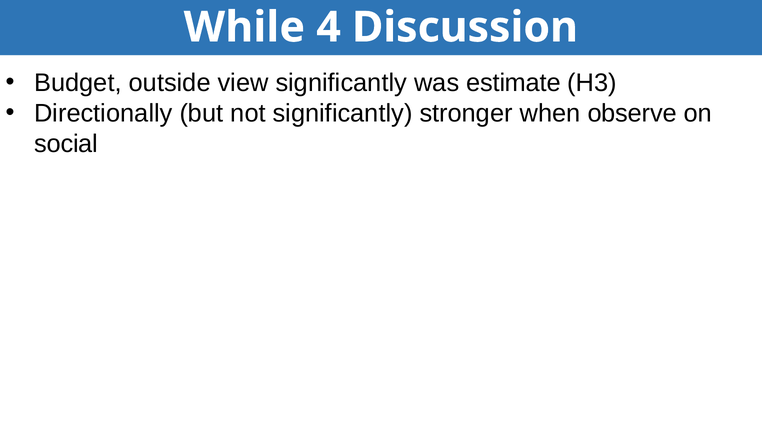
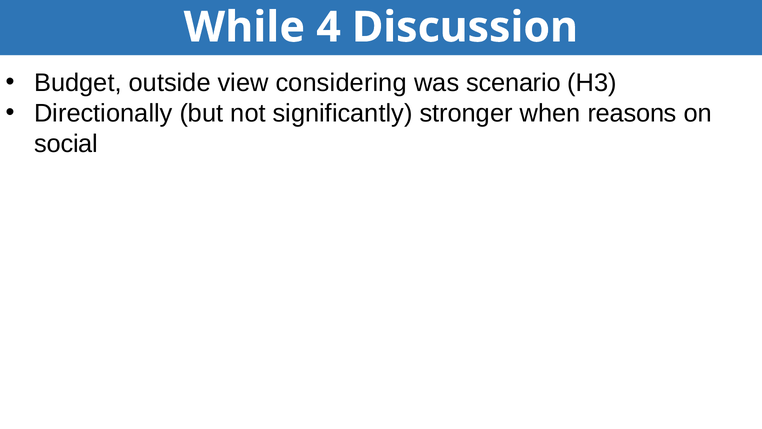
view significantly: significantly -> considering
estimate: estimate -> scenario
observe: observe -> reasons
